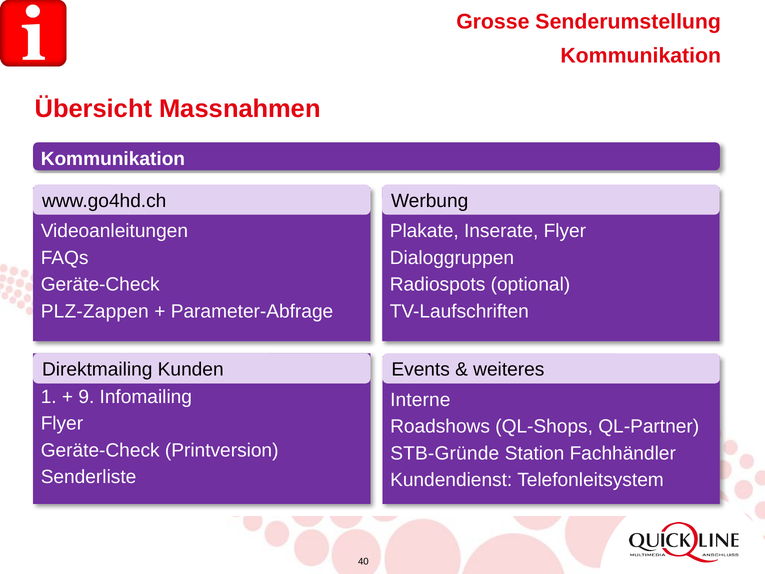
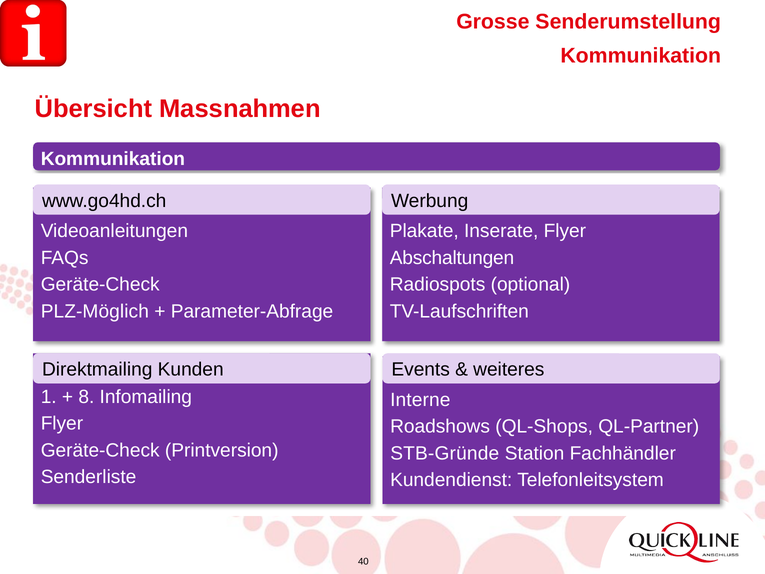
Dialoggruppen: Dialoggruppen -> Abschaltungen
PLZ-Zappen: PLZ-Zappen -> PLZ-Möglich
9: 9 -> 8
